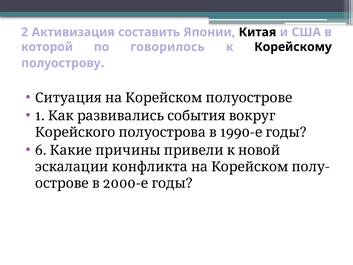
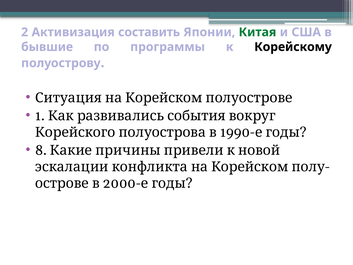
Китая colour: black -> green
которой: которой -> бывшие
говорилось: говорилось -> программы
6: 6 -> 8
